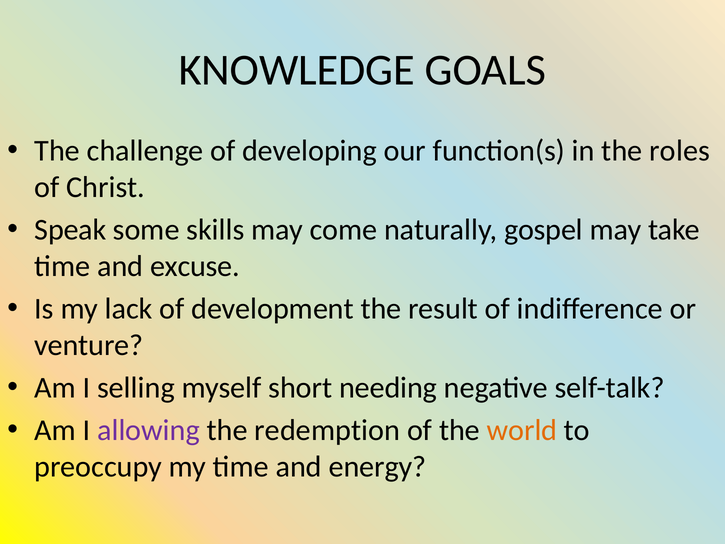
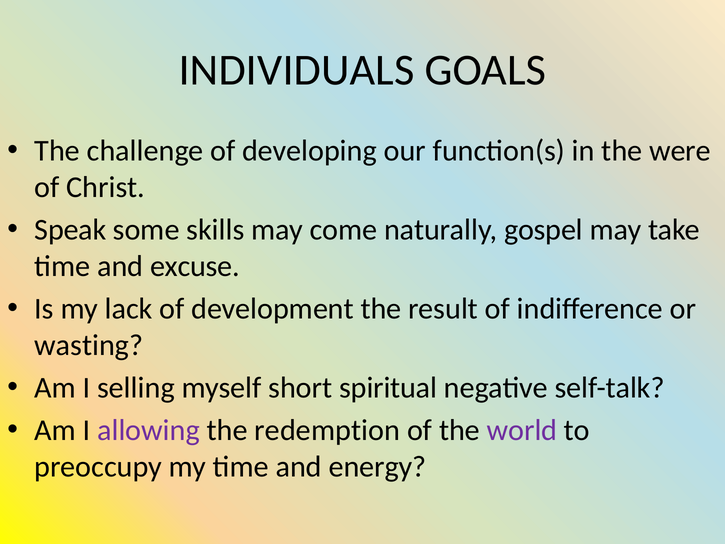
KNOWLEDGE: KNOWLEDGE -> INDIVIDUALS
roles: roles -> were
venture: venture -> wasting
needing: needing -> spiritual
world colour: orange -> purple
